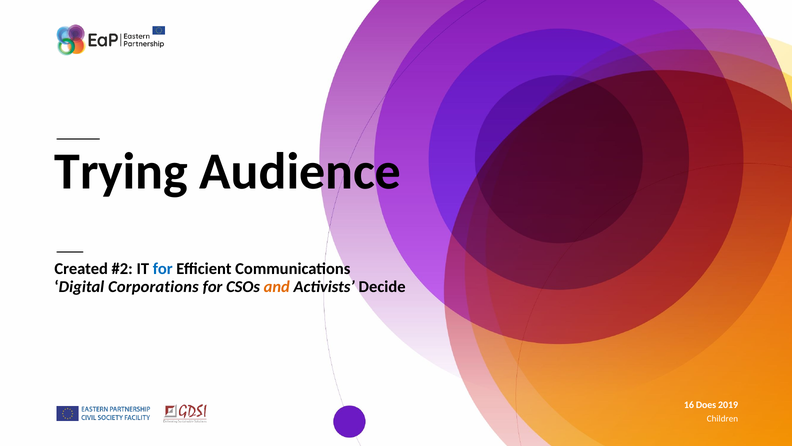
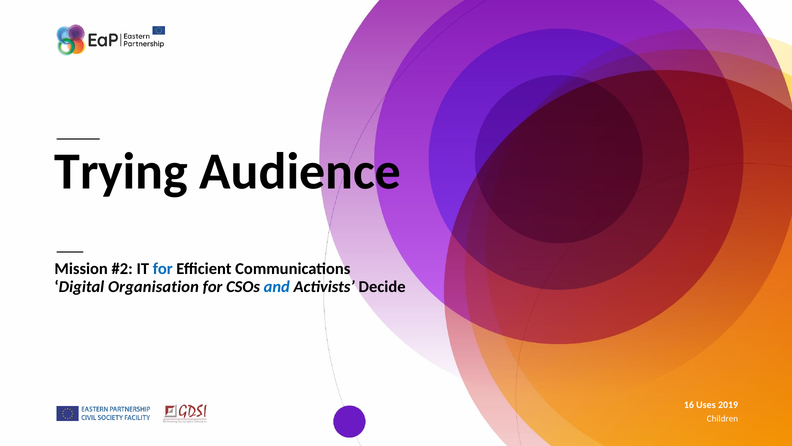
Created: Created -> Mission
Corporations: Corporations -> Organisation
and colour: orange -> blue
Does: Does -> Uses
